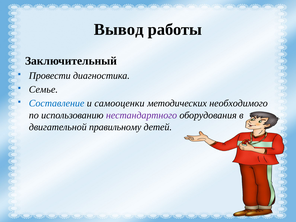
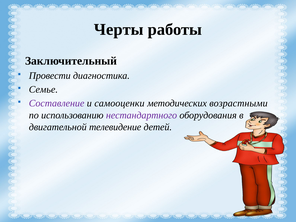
Вывод: Вывод -> Черты
Составление colour: blue -> purple
необходимого: необходимого -> возрастными
правильному: правильному -> телевидение
